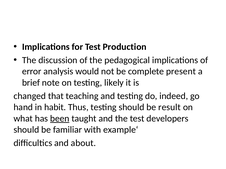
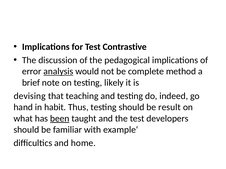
Production: Production -> Contrastive
analysis underline: none -> present
present: present -> method
changed: changed -> devising
about: about -> home
